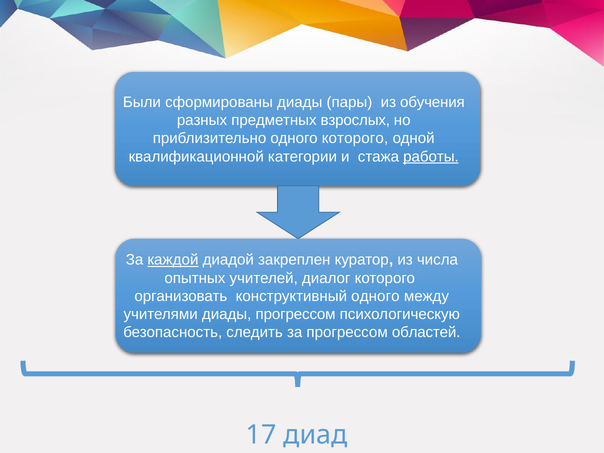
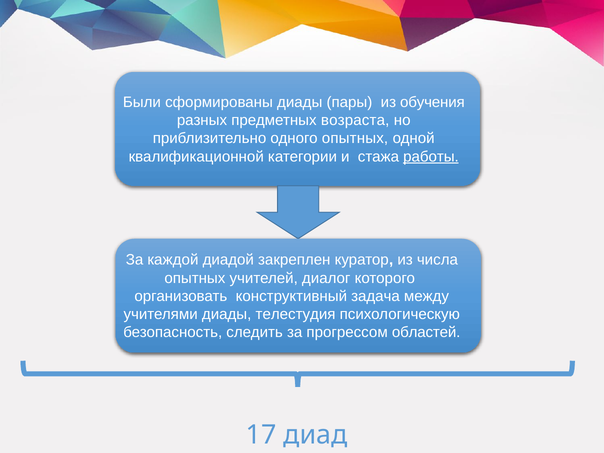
взрослых: взрослых -> возраста
одного которого: которого -> опытных
каждой underline: present -> none
конструктивный одного: одного -> задача
диады прогрессом: прогрессом -> телестудия
